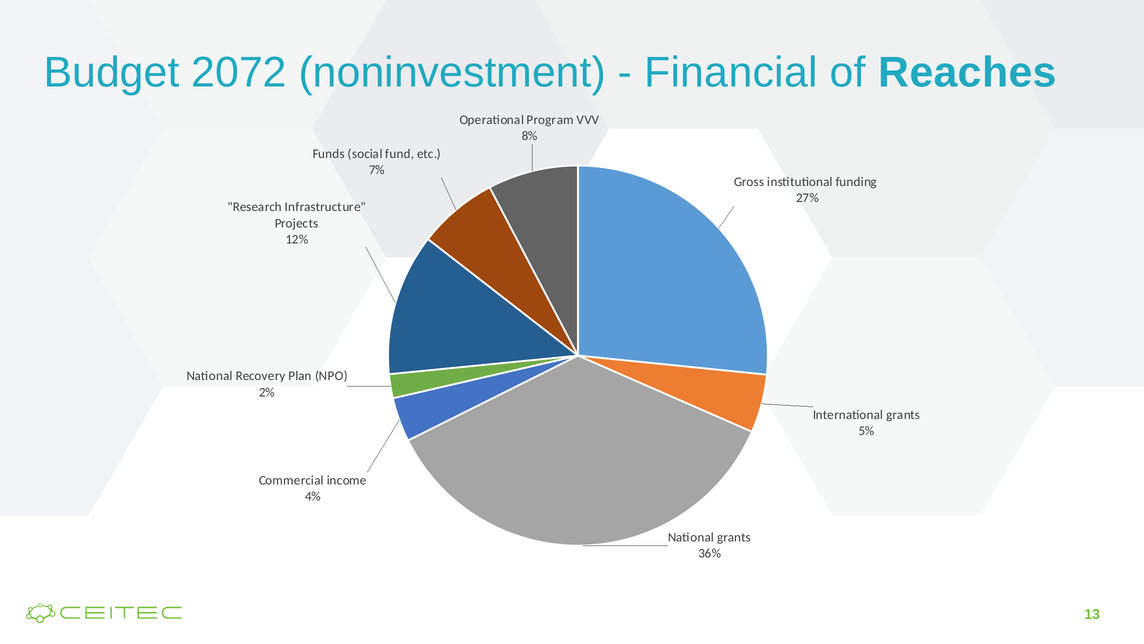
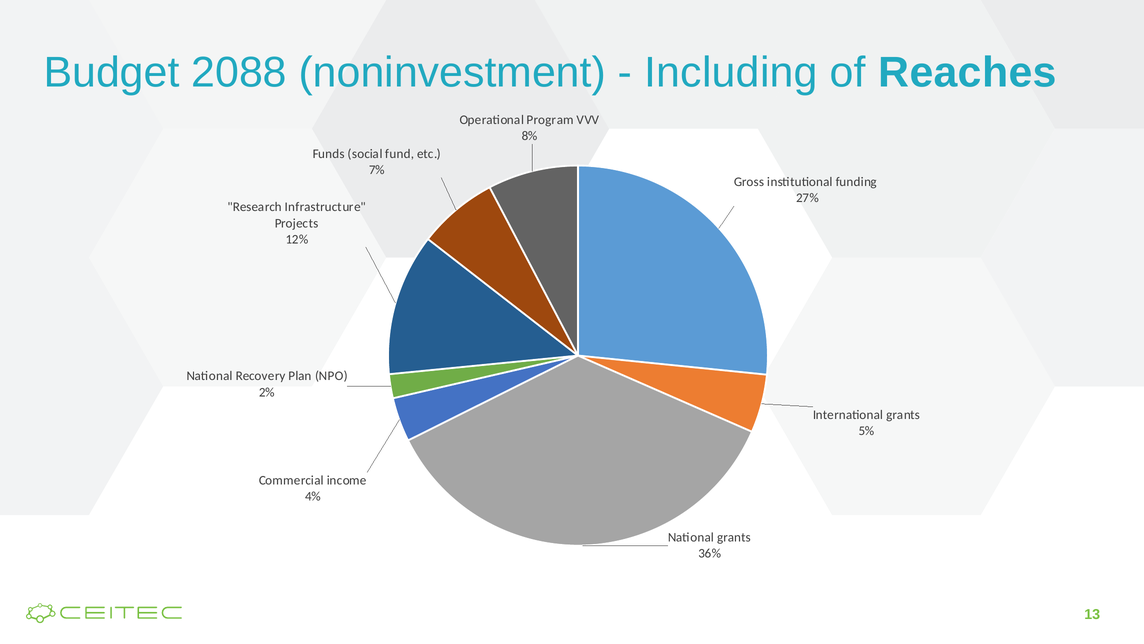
2072: 2072 -> 2088
Financial: Financial -> Including
